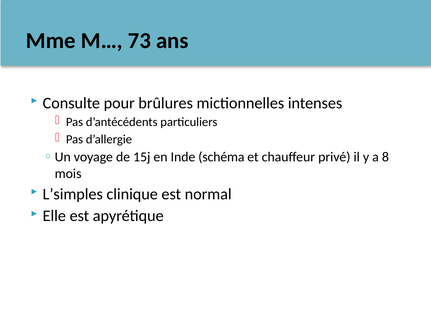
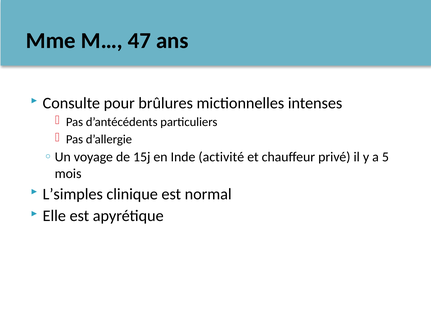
73: 73 -> 47
schéma: schéma -> activité
8: 8 -> 5
